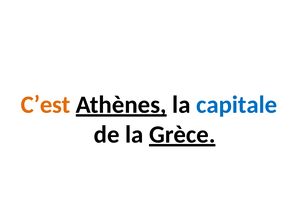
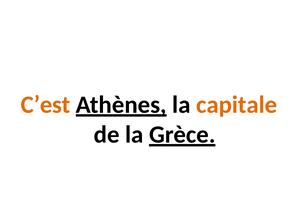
capitale colour: blue -> orange
